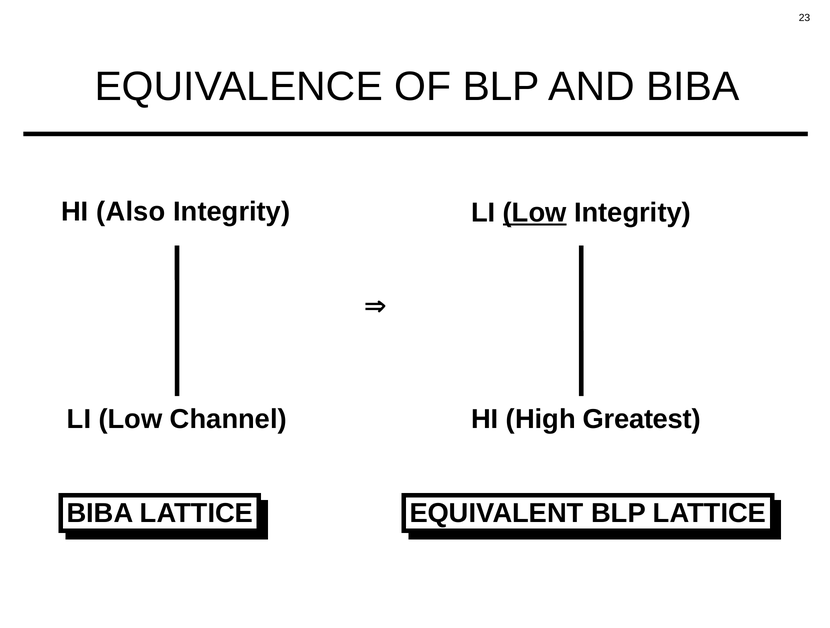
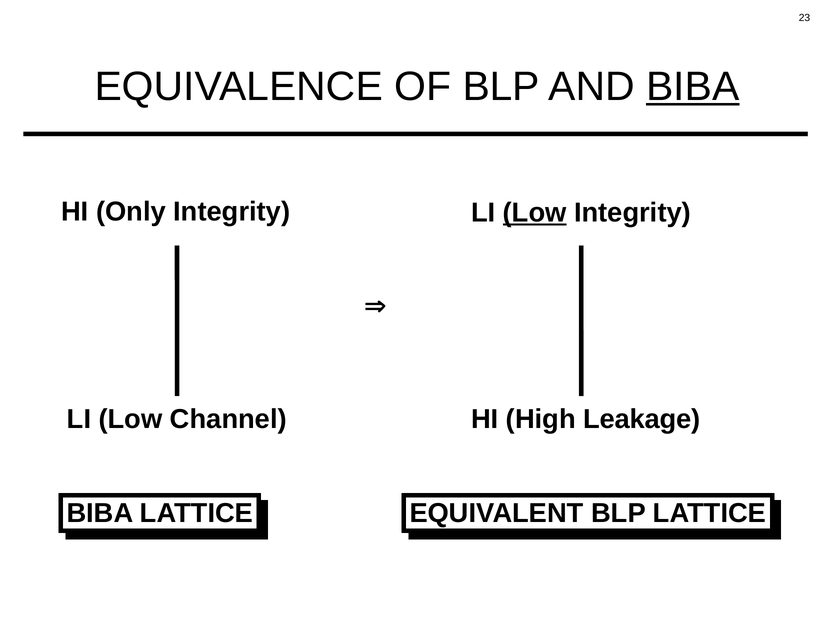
BIBA at (693, 87) underline: none -> present
Also: Also -> Only
Greatest: Greatest -> Leakage
